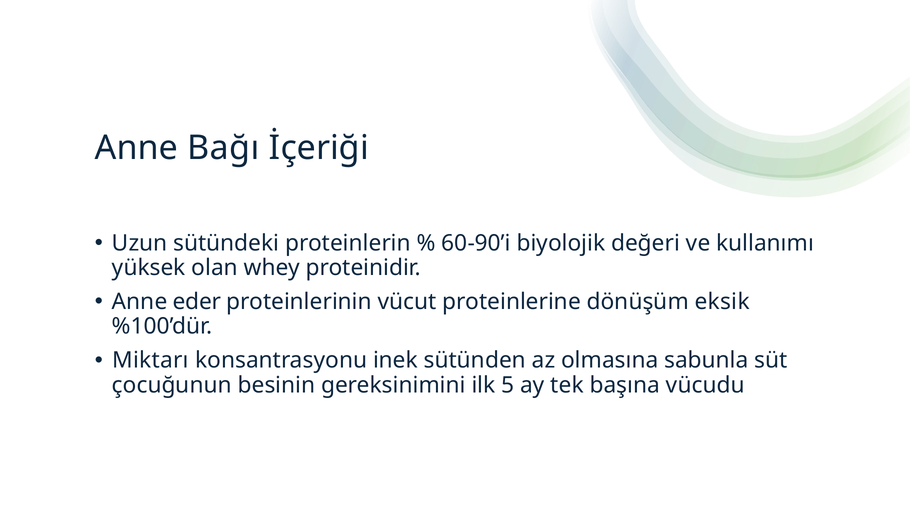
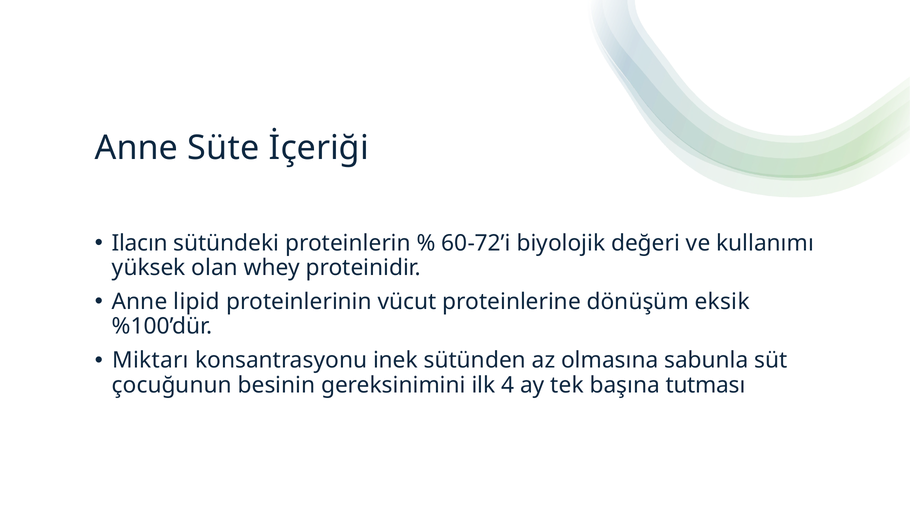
Bağı: Bağı -> Süte
Uzun: Uzun -> Ilacın
60-90’i: 60-90’i -> 60-72’i
eder: eder -> lipid
5: 5 -> 4
vücudu: vücudu -> tutması
